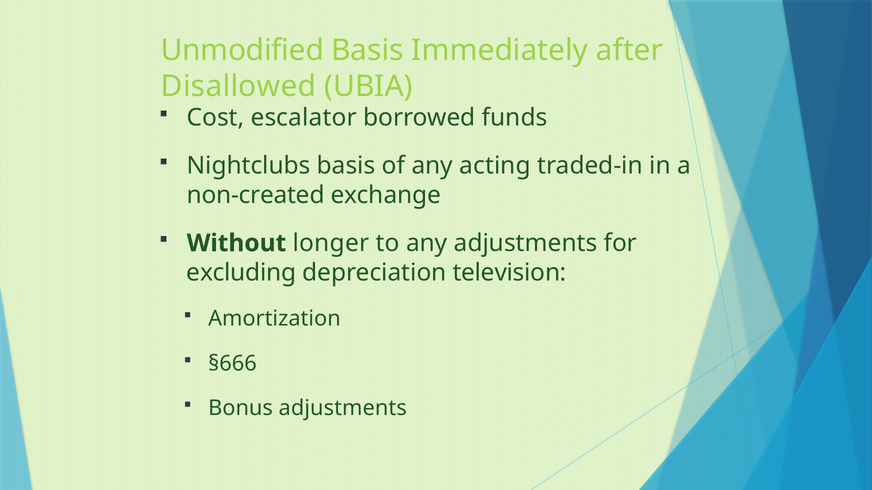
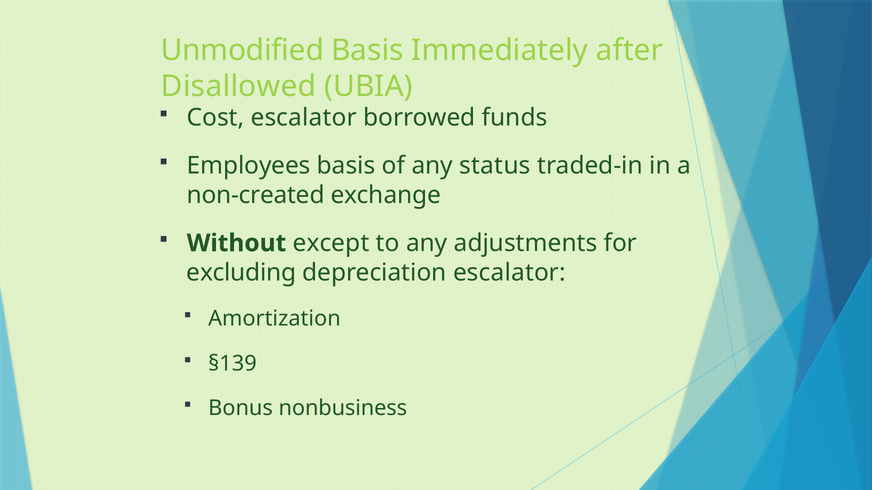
Nightclubs: Nightclubs -> Employees
acting: acting -> status
longer: longer -> except
depreciation television: television -> escalator
§666: §666 -> §139
Bonus adjustments: adjustments -> nonbusiness
